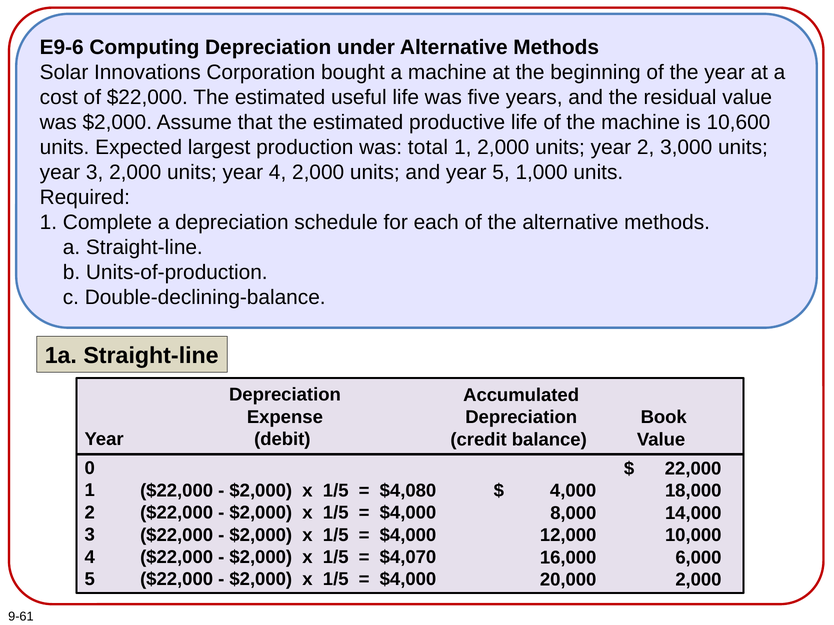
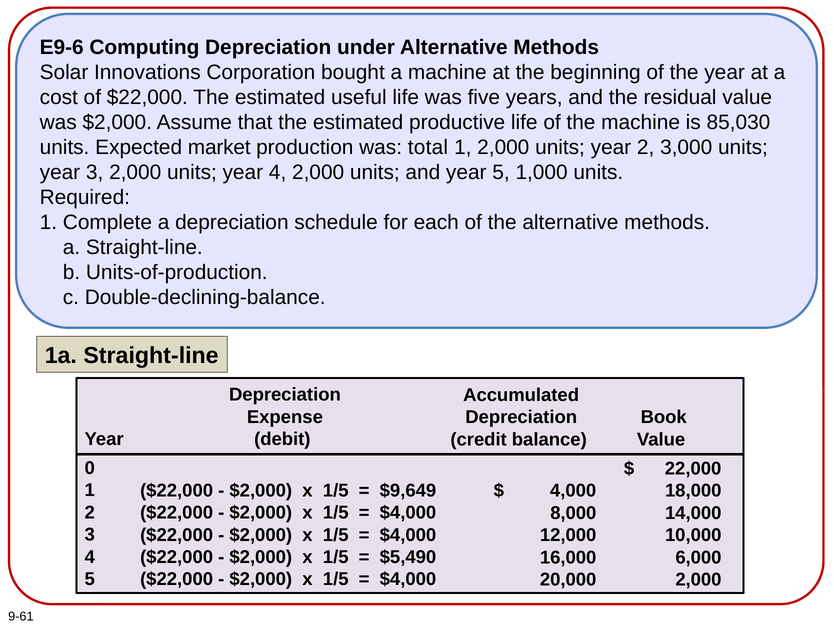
10,600: 10,600 -> 85,030
largest: largest -> market
$4,080: $4,080 -> $9,649
$4,070: $4,070 -> $5,490
